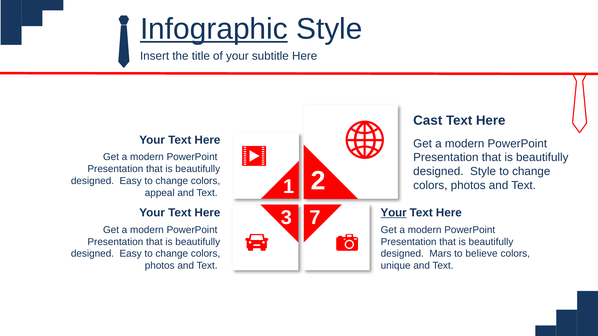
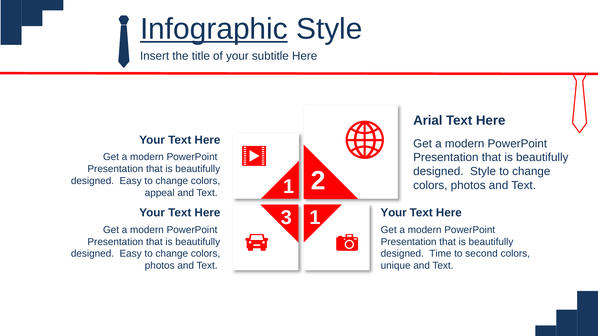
Cast: Cast -> Arial
Your at (394, 213) underline: present -> none
3 7: 7 -> 1
Mars: Mars -> Time
believe: believe -> second
